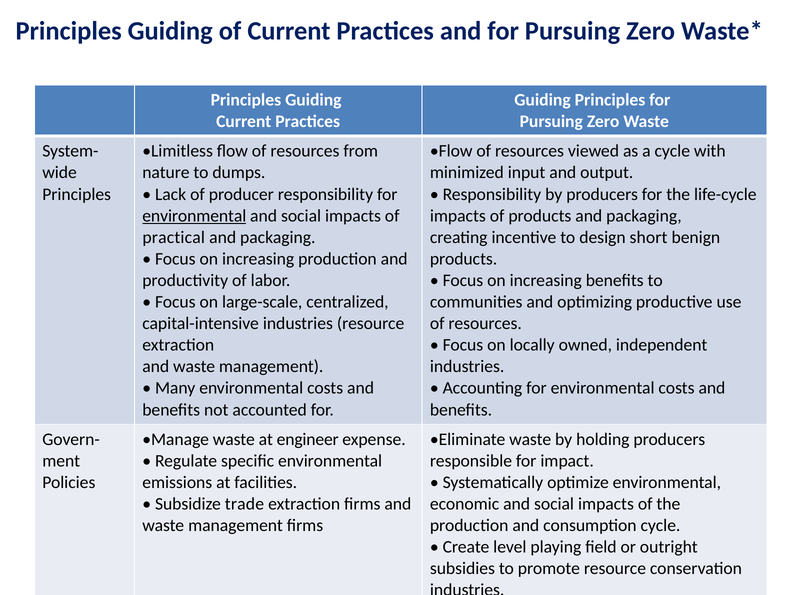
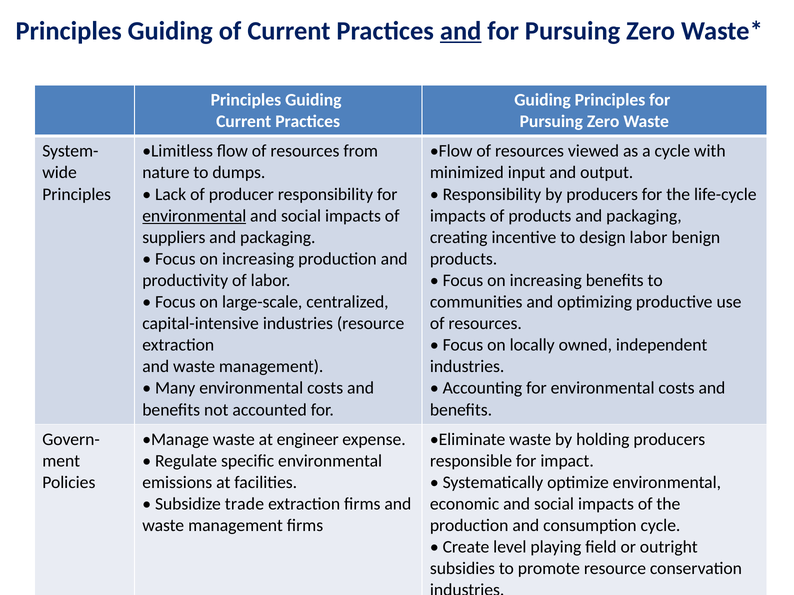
and at (461, 31) underline: none -> present
practical: practical -> suppliers
design short: short -> labor
